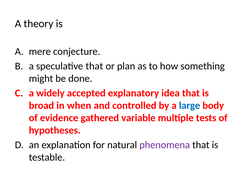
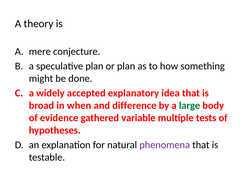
speculative that: that -> plan
controlled: controlled -> difference
large colour: blue -> green
